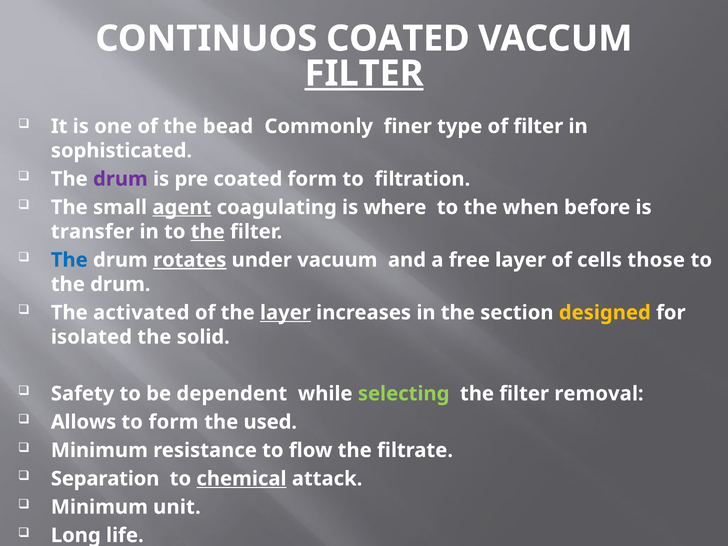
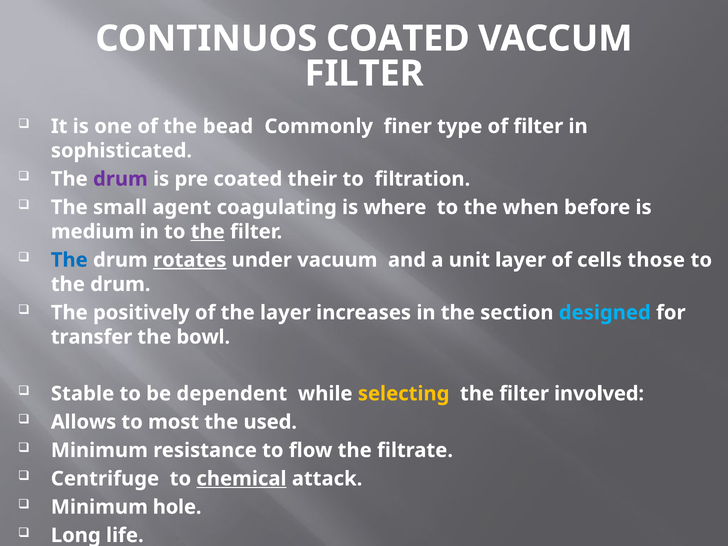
FILTER at (364, 74) underline: present -> none
coated form: form -> their
agent underline: present -> none
transfer: transfer -> medium
free: free -> unit
activated: activated -> positively
layer at (285, 313) underline: present -> none
designed colour: yellow -> light blue
isolated: isolated -> transfer
solid: solid -> bowl
Safety: Safety -> Stable
selecting colour: light green -> yellow
removal: removal -> involved
to form: form -> most
Separation: Separation -> Centrifuge
unit: unit -> hole
